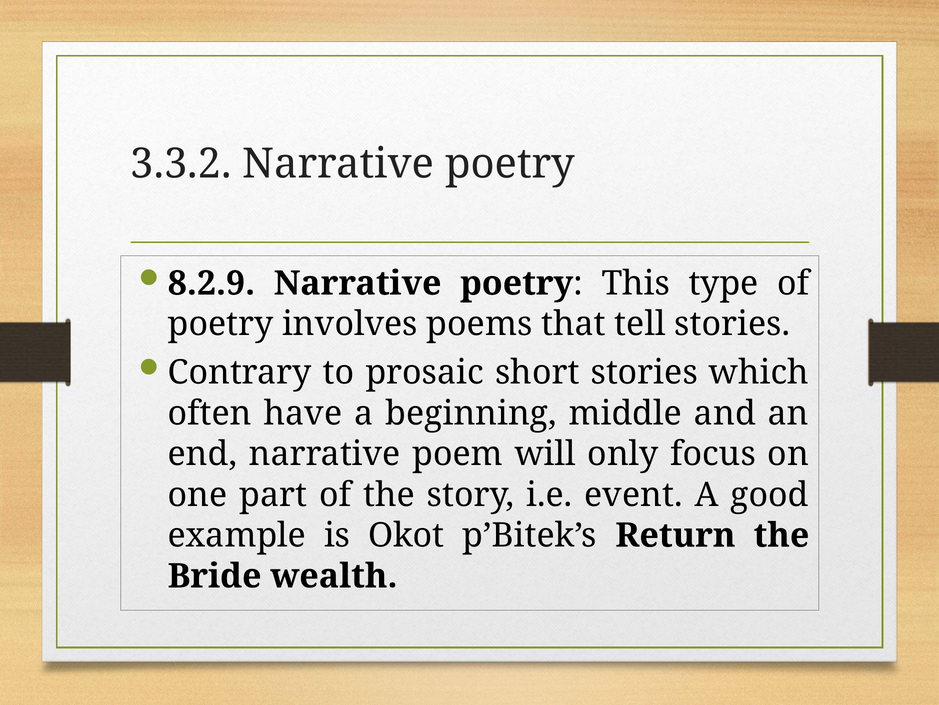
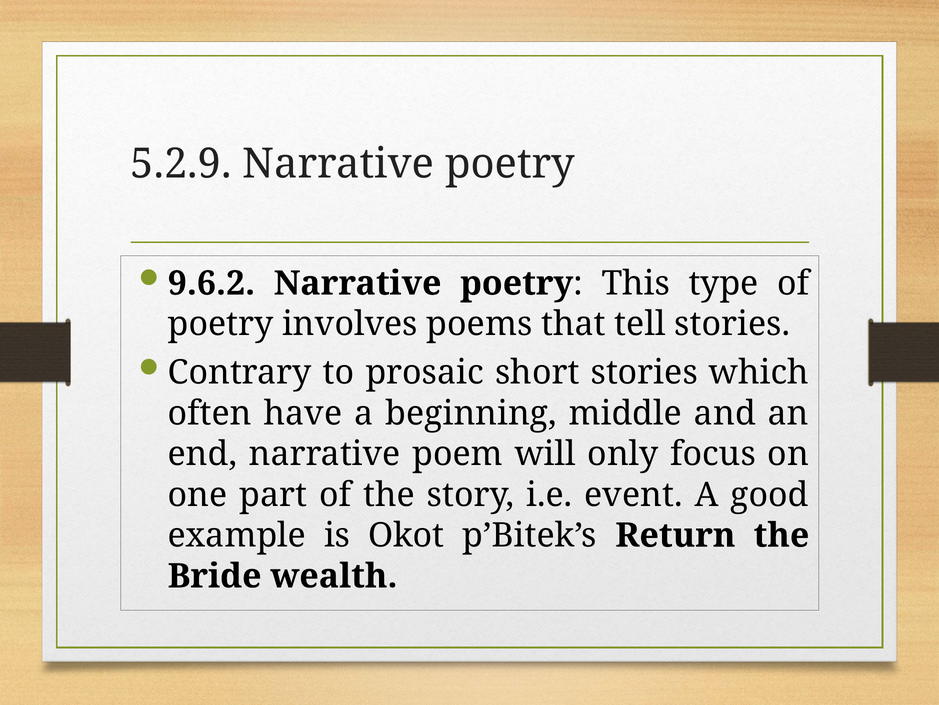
3.3.2: 3.3.2 -> 5.2.9
8.2.9: 8.2.9 -> 9.6.2
